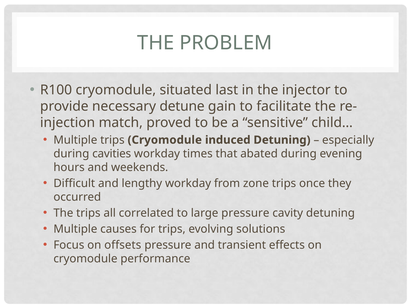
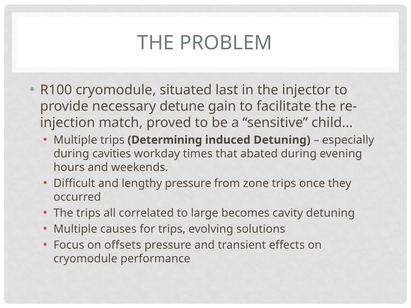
trips Cryomodule: Cryomodule -> Determining
lengthy workday: workday -> pressure
large pressure: pressure -> becomes
